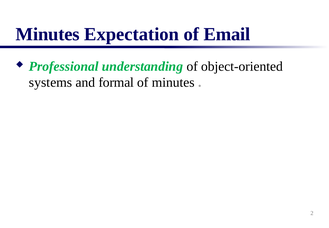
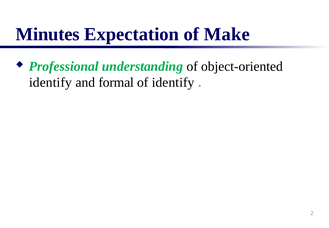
Email: Email -> Make
systems at (51, 82): systems -> identify
of minutes: minutes -> identify
